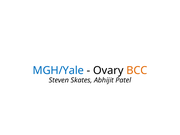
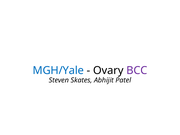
BCC colour: orange -> purple
